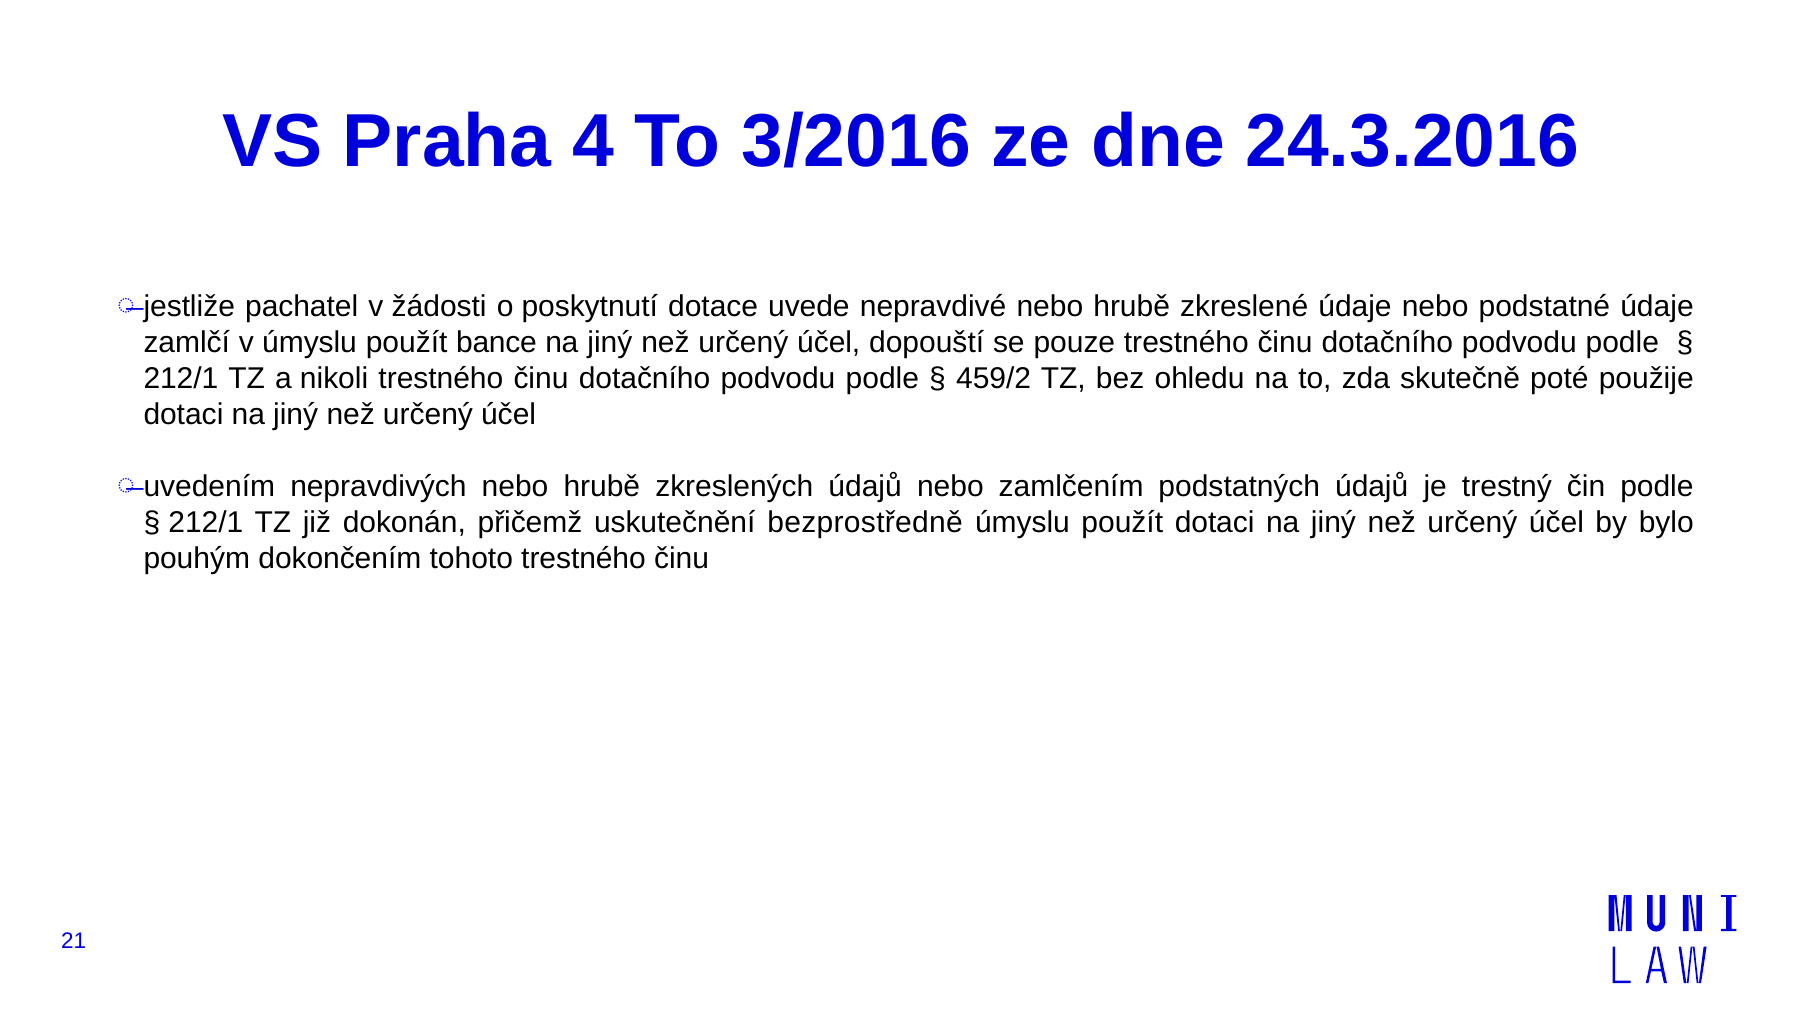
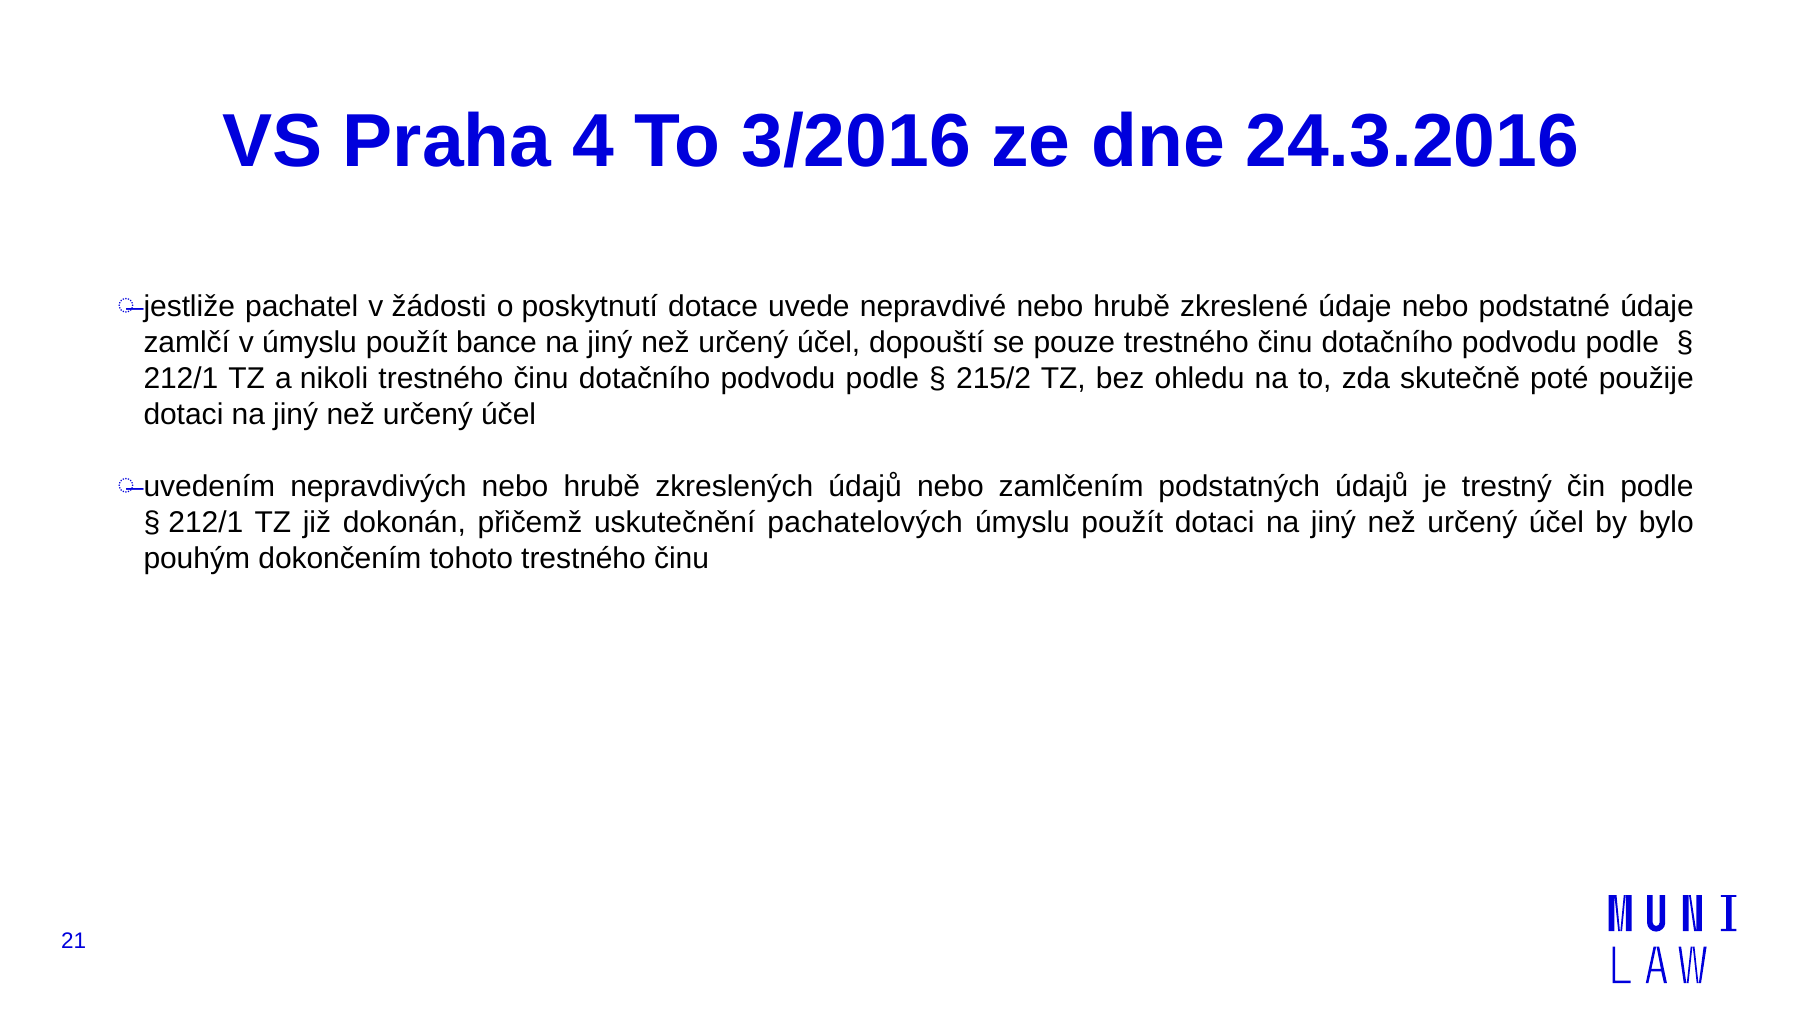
459/2: 459/2 -> 215/2
bezprostředně: bezprostředně -> pachatelových
